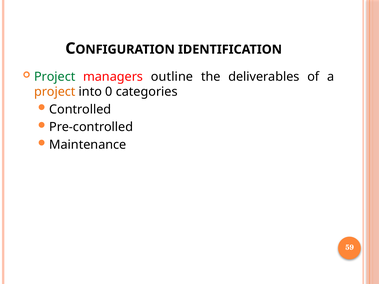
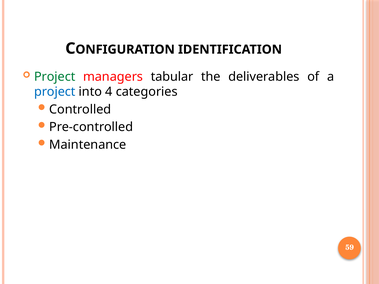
outline: outline -> tabular
project at (55, 92) colour: orange -> blue
0: 0 -> 4
